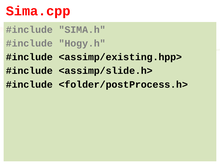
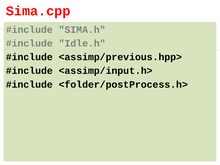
Hogy.h: Hogy.h -> Idle.h
<assimp/existing.hpp>: <assimp/existing.hpp> -> <assimp/previous.hpp>
<assimp/slide.h>: <assimp/slide.h> -> <assimp/input.h>
